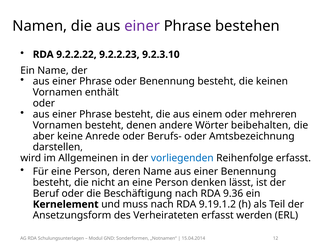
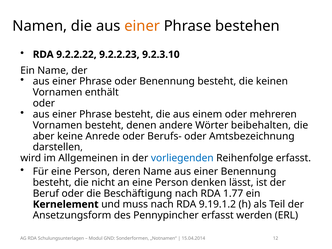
einer at (142, 26) colour: purple -> orange
9.36: 9.36 -> 1.77
Verheirateten: Verheirateten -> Pennypincher
